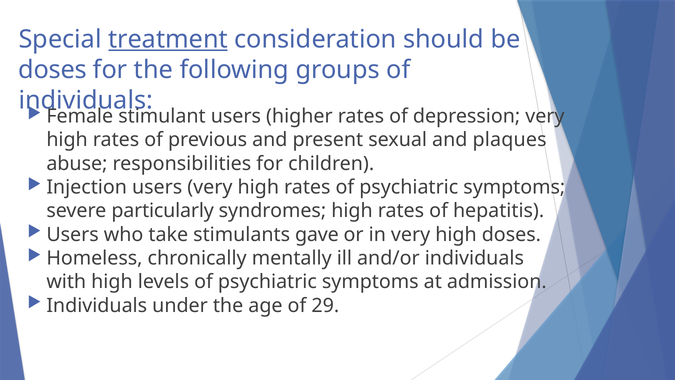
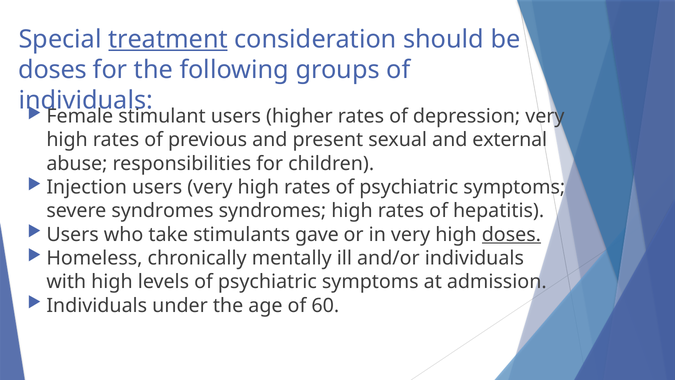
plaques: plaques -> external
severe particularly: particularly -> syndromes
doses at (511, 234) underline: none -> present
29: 29 -> 60
